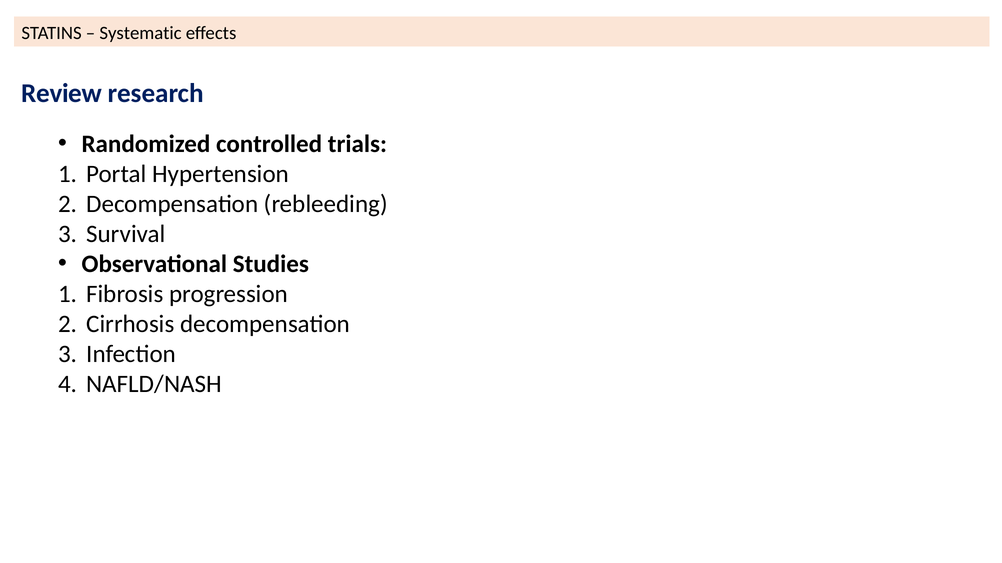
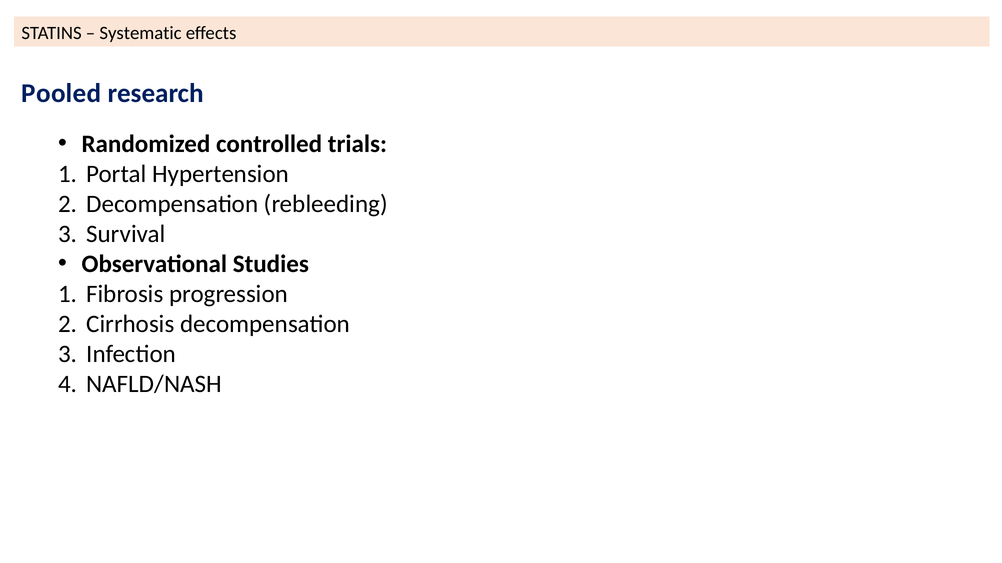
Review: Review -> Pooled
